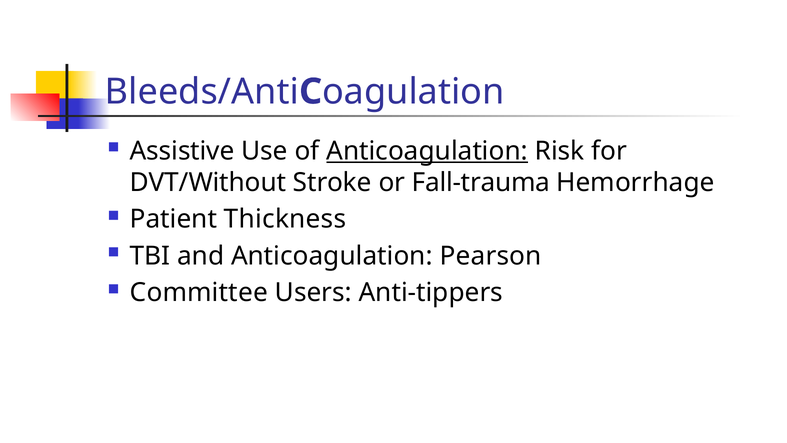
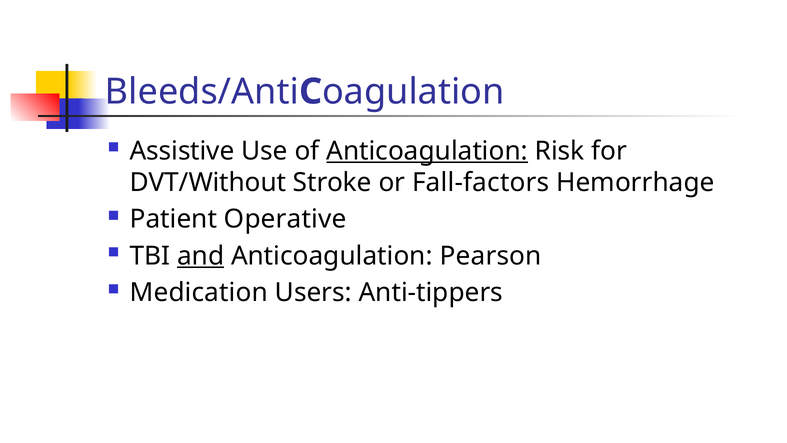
Fall-trauma: Fall-trauma -> Fall-factors
Thickness: Thickness -> Operative
and underline: none -> present
Committee: Committee -> Medication
